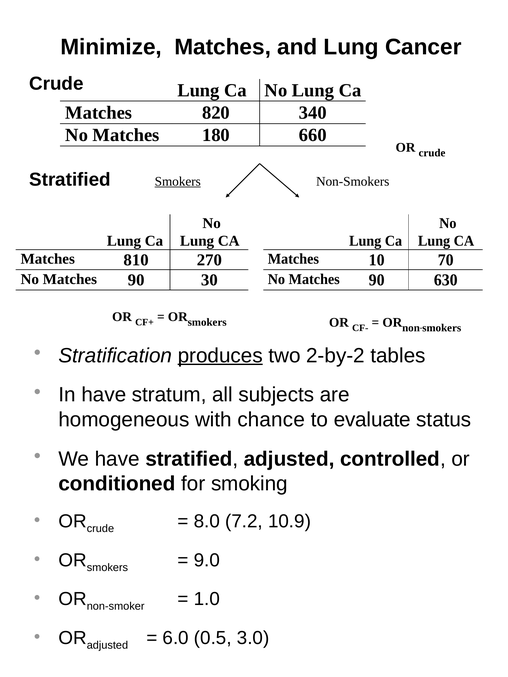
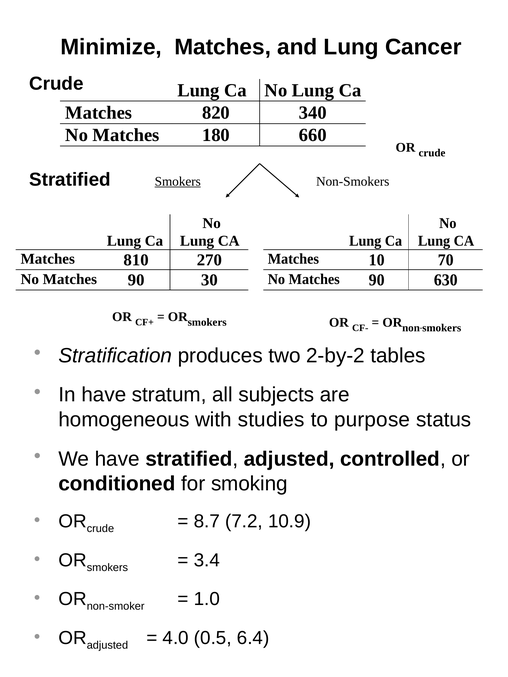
produces underline: present -> none
chance: chance -> studies
evaluate: evaluate -> purpose
8.0: 8.0 -> 8.7
9.0: 9.0 -> 3.4
6.0: 6.0 -> 4.0
3.0: 3.0 -> 6.4
